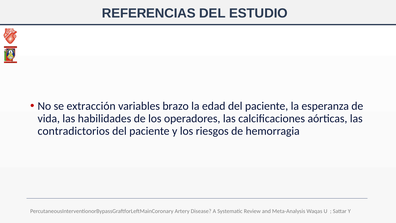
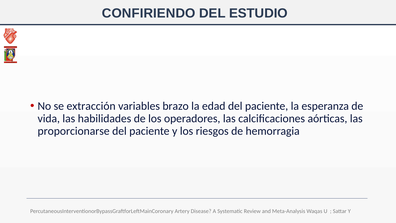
REFERENCIAS: REFERENCIAS -> CONFIRIENDO
contradictorios: contradictorios -> proporcionarse
